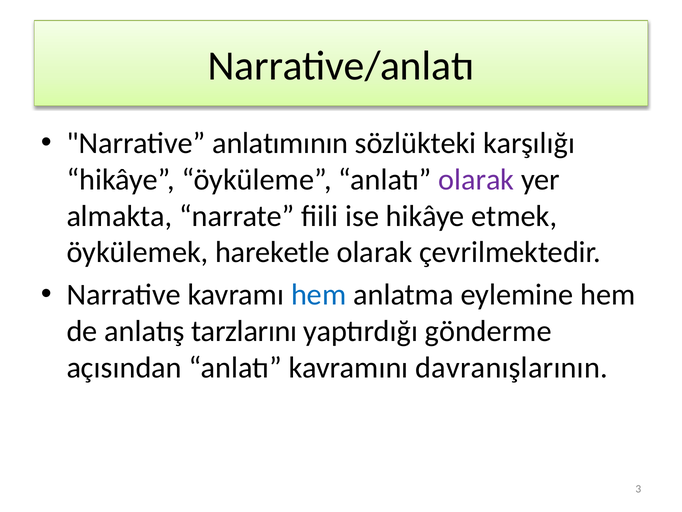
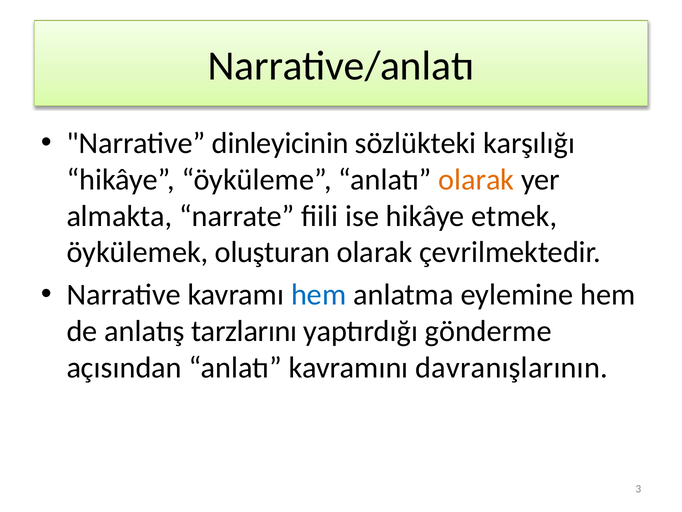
anlatımının: anlatımının -> dinleyicinin
olarak at (476, 179) colour: purple -> orange
hareketle: hareketle -> oluşturan
